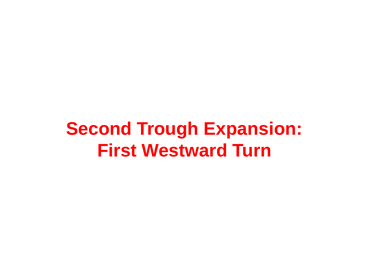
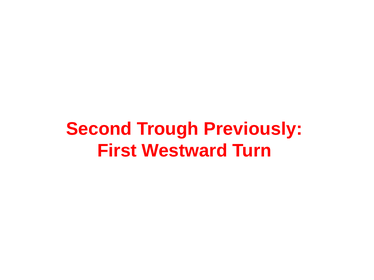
Expansion: Expansion -> Previously
